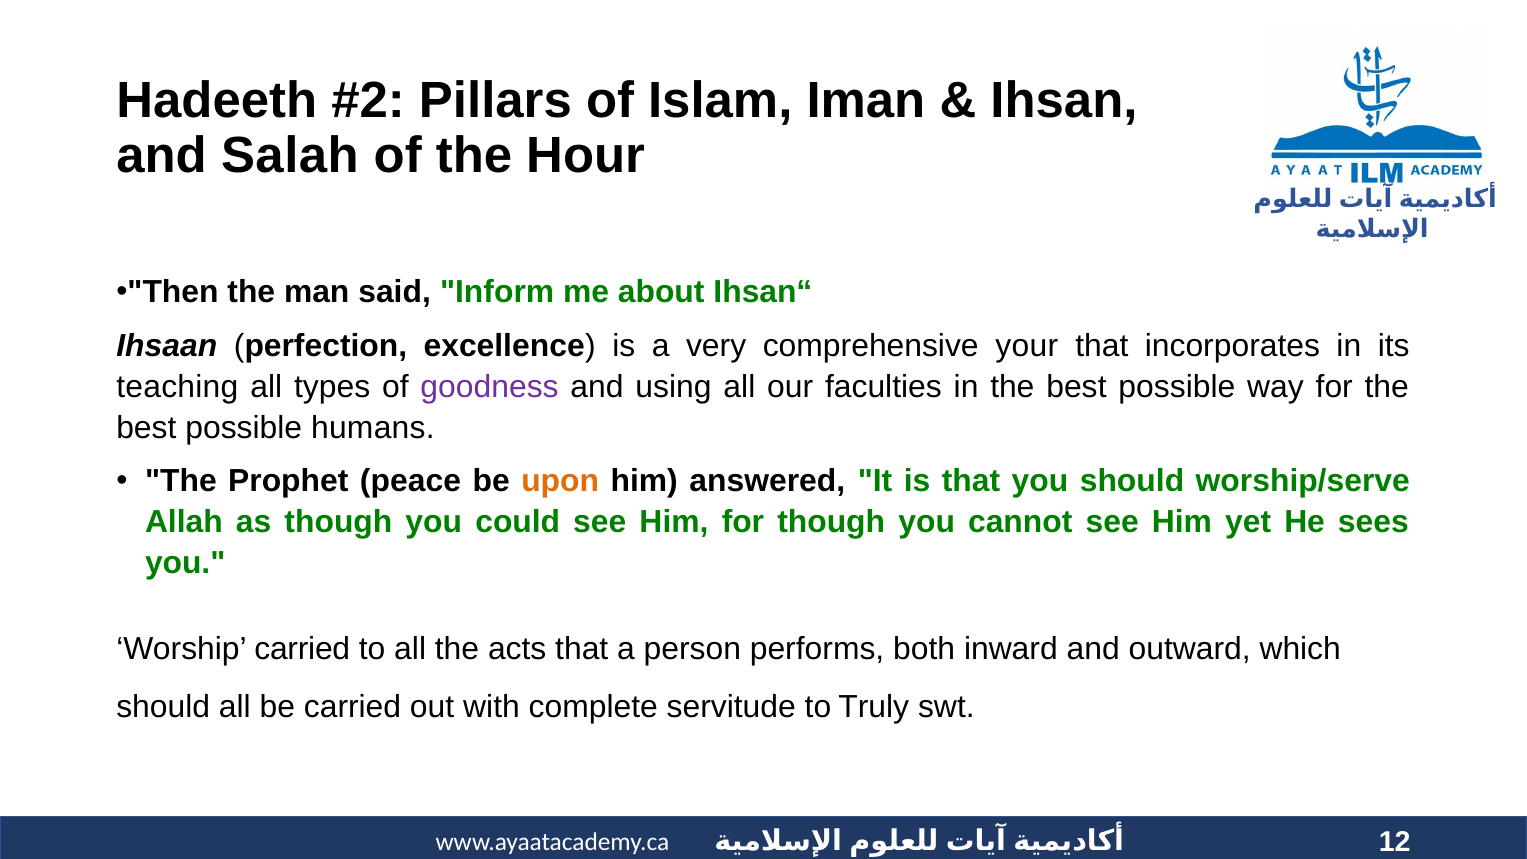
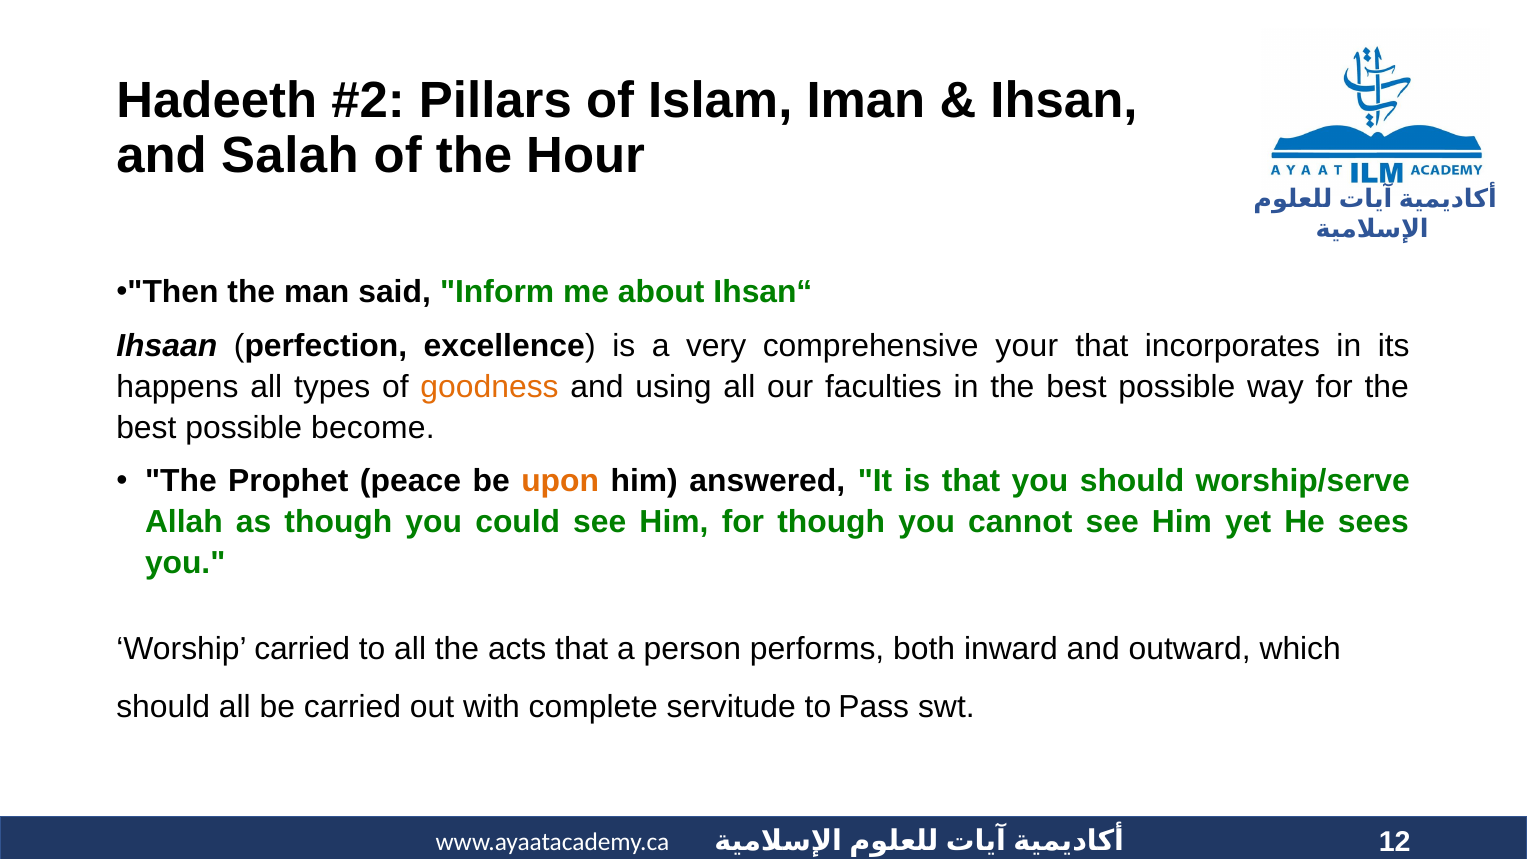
teaching: teaching -> happens
goodness colour: purple -> orange
humans: humans -> become
Truly: Truly -> Pass
